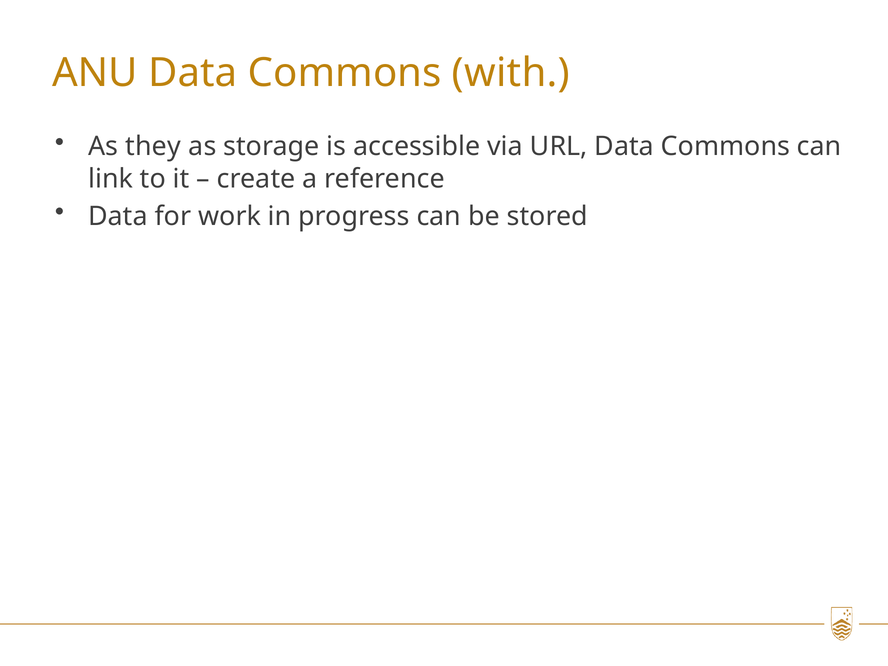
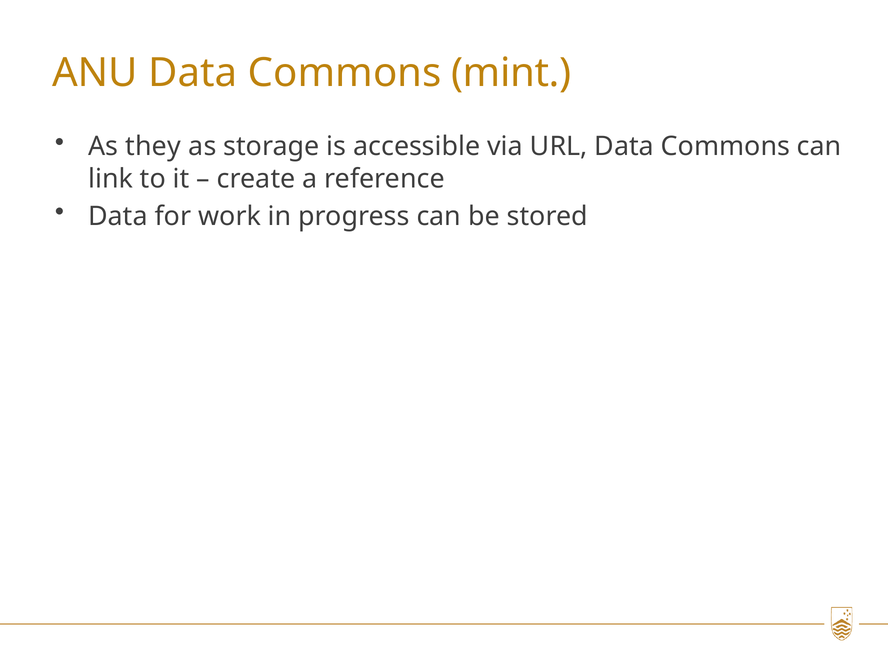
with: with -> mint
